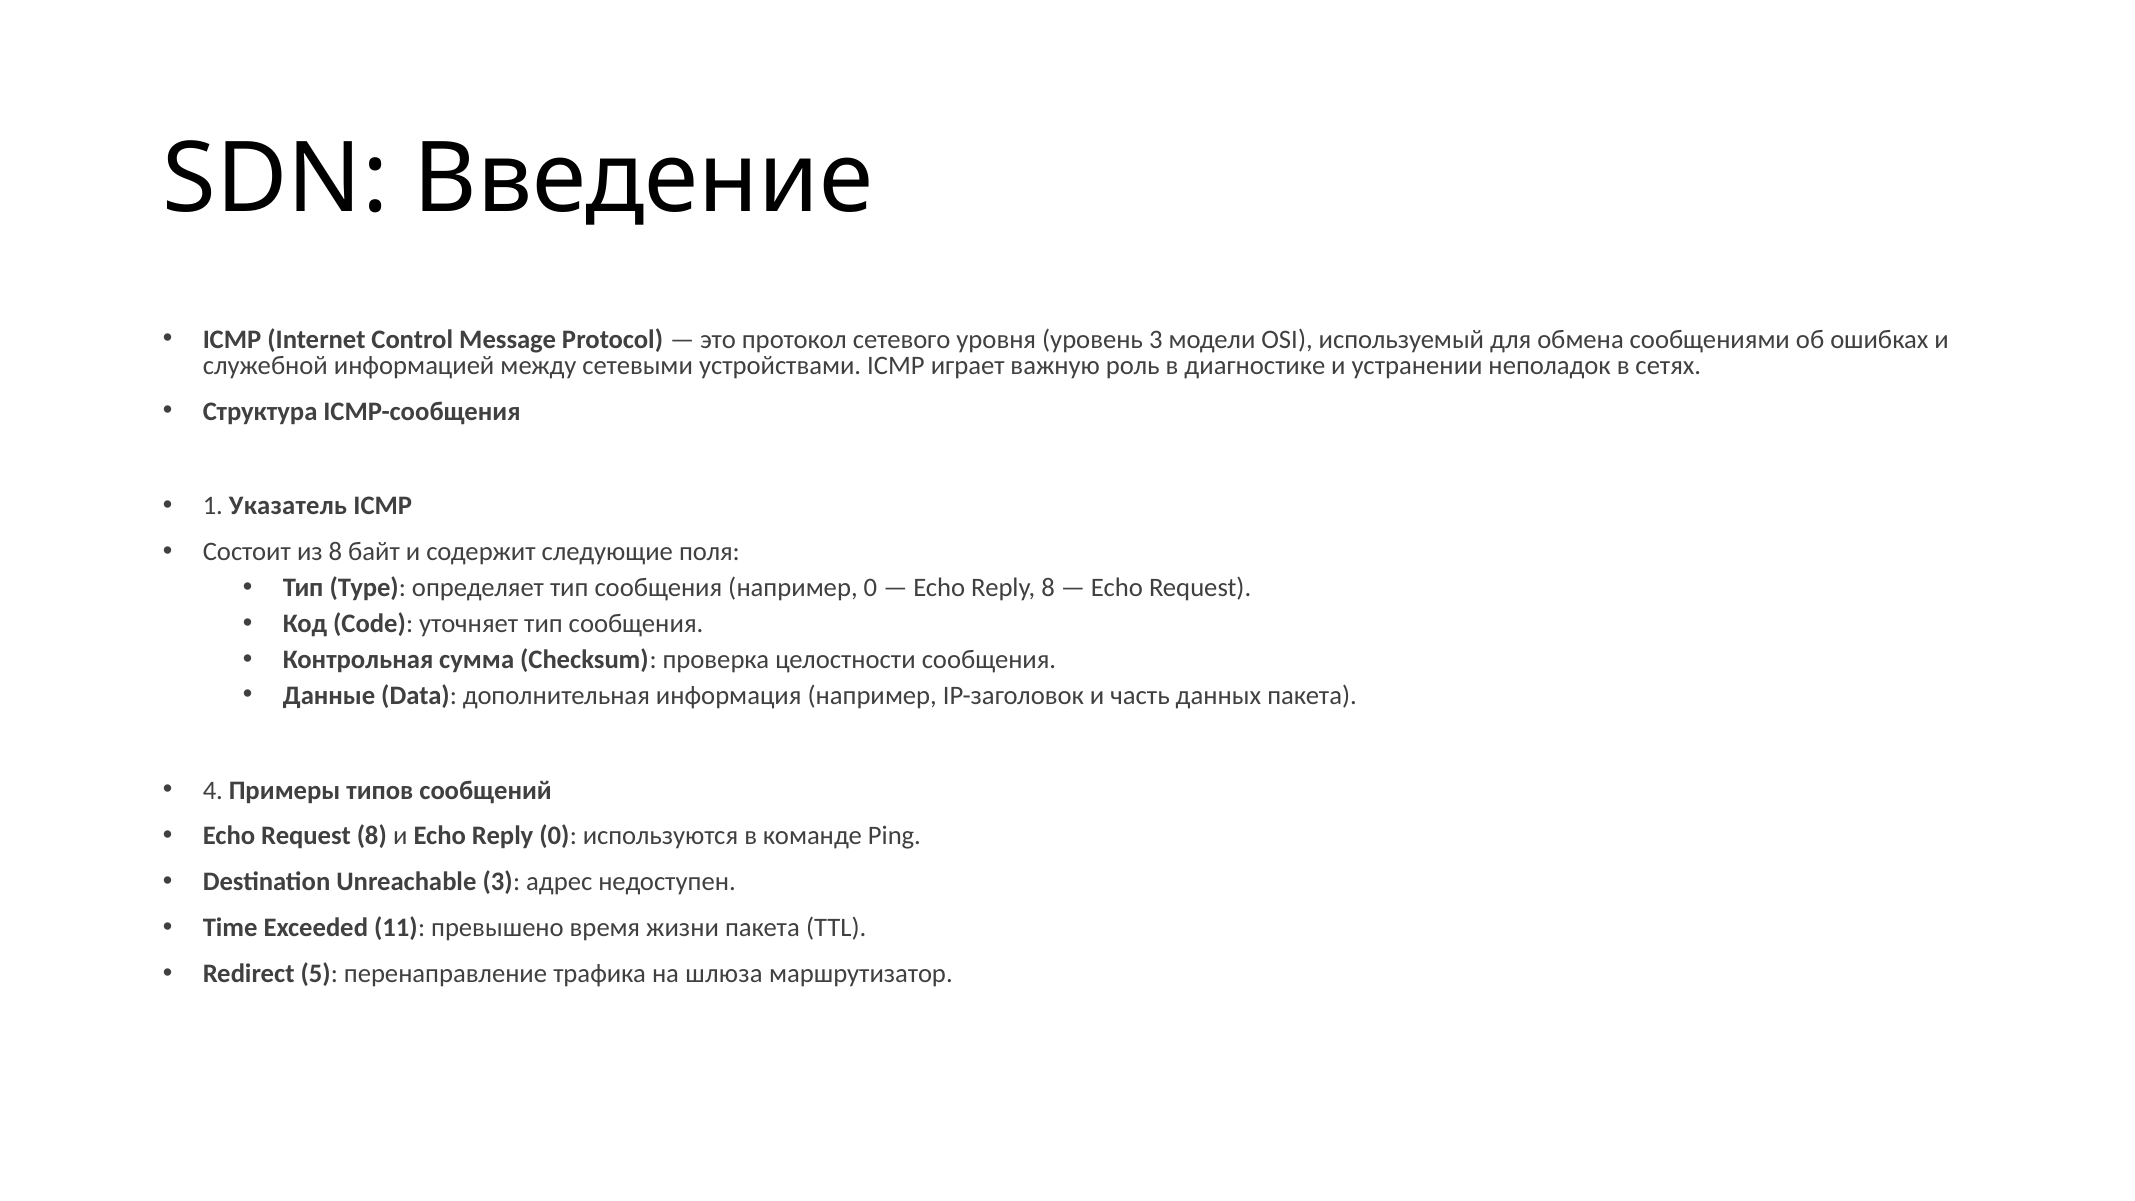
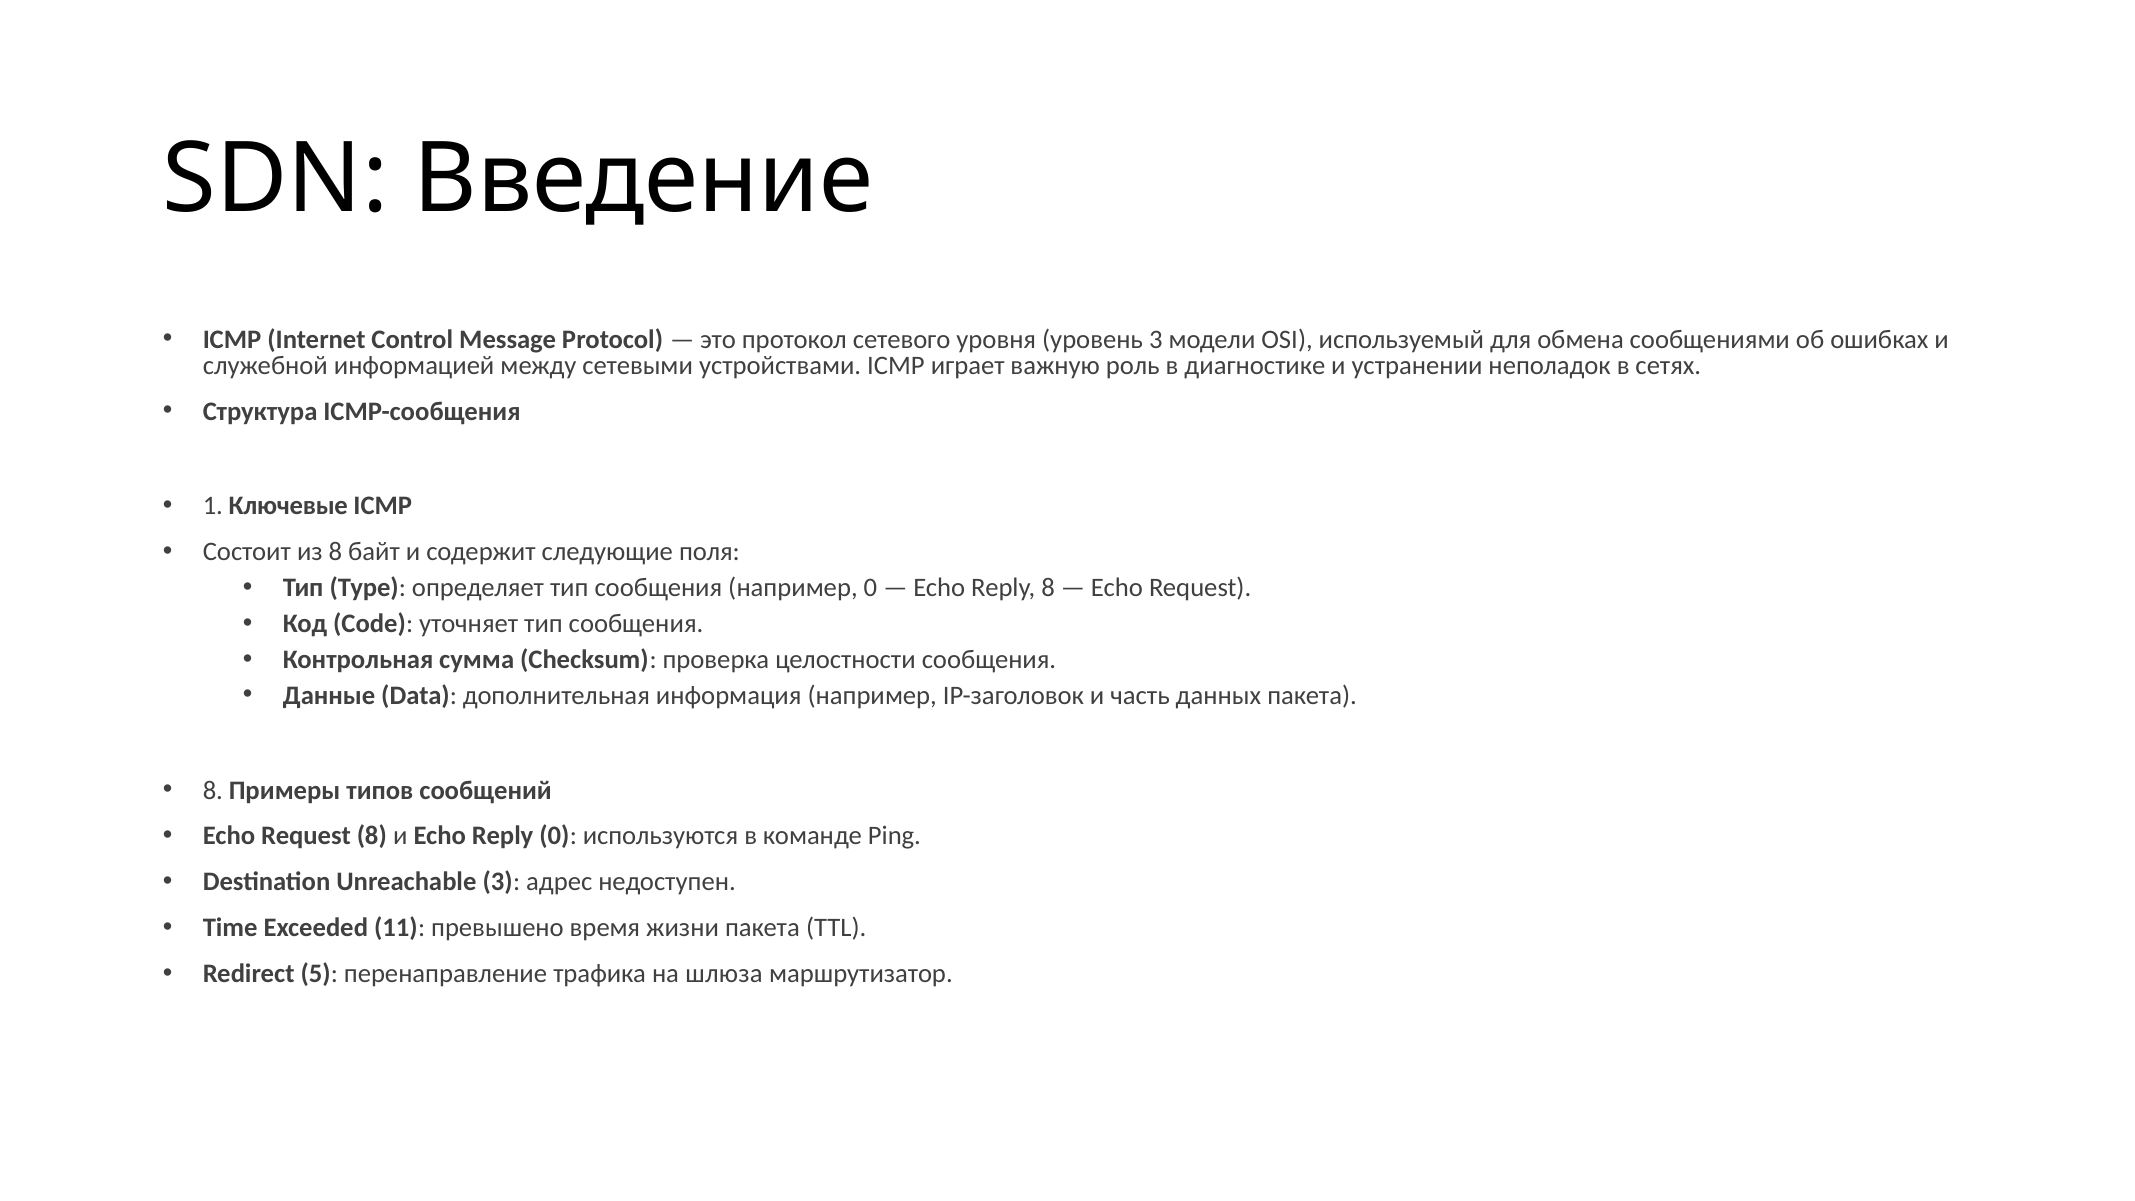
Указатель: Указатель -> Ключевые
4 at (213, 790): 4 -> 8
